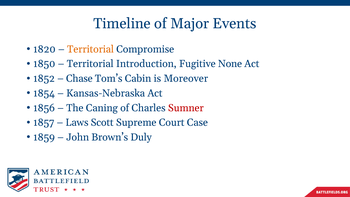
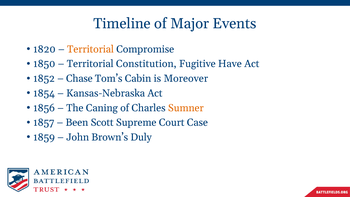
Introduction: Introduction -> Constitution
None: None -> Have
Sumner colour: red -> orange
Laws: Laws -> Been
